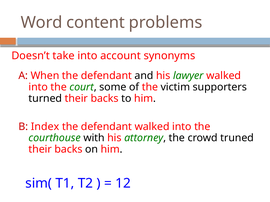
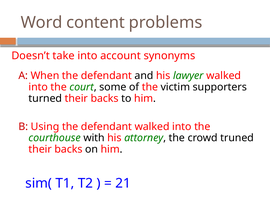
Index: Index -> Using
12: 12 -> 21
